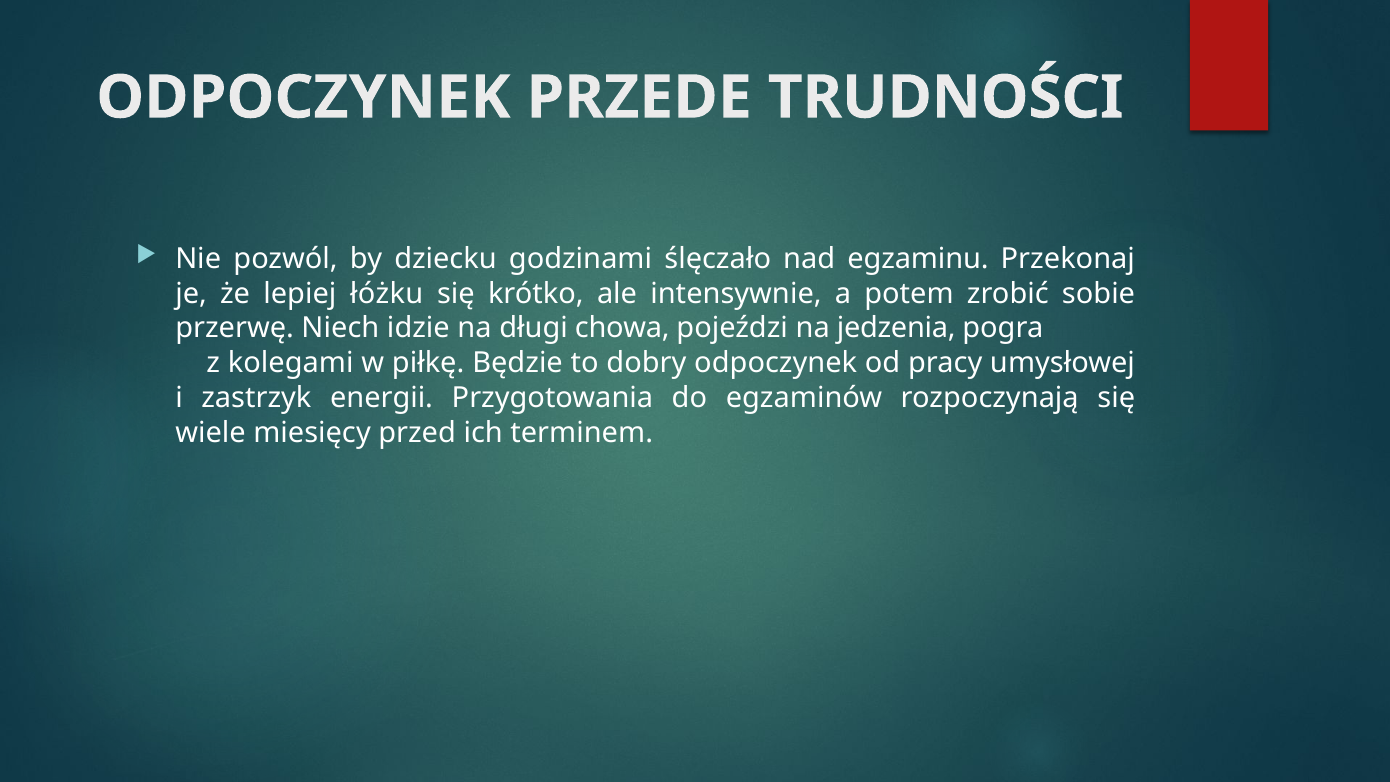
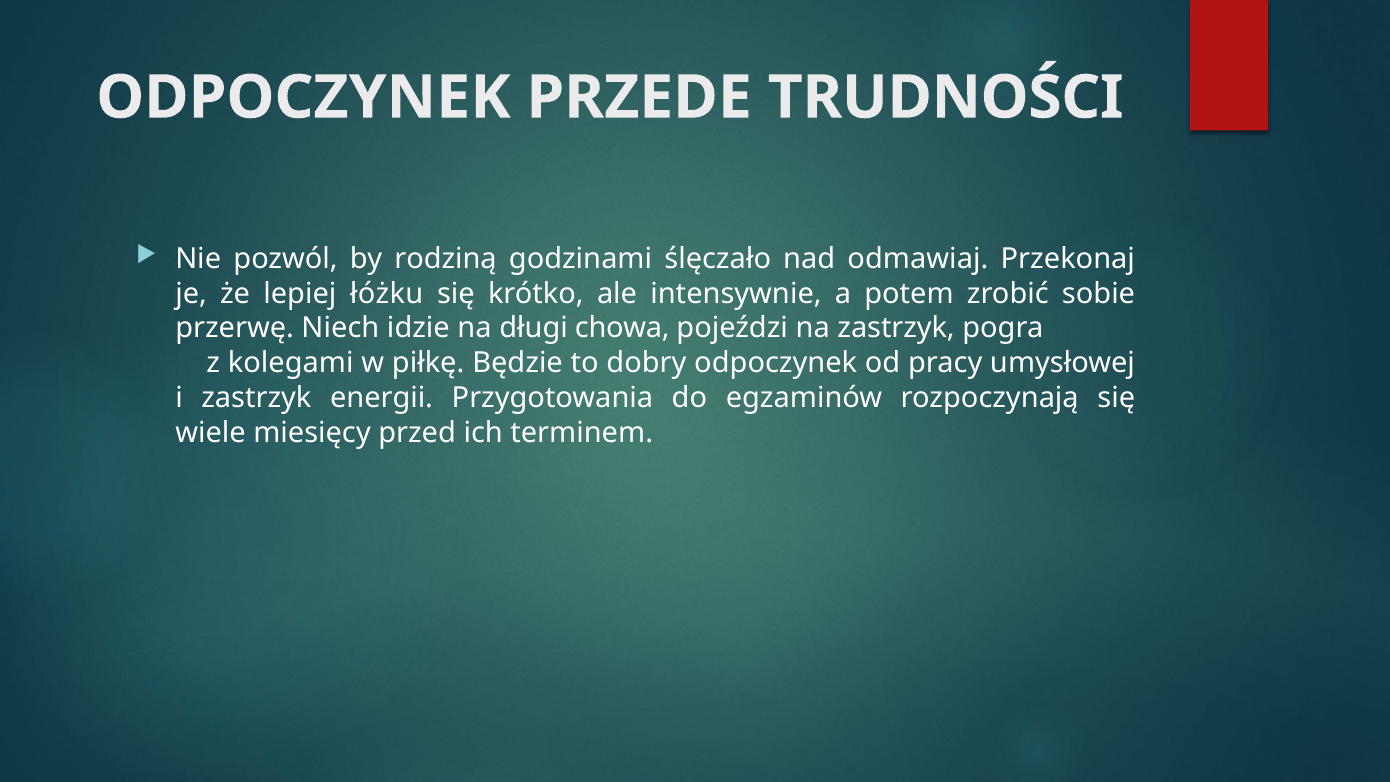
dziecku: dziecku -> rodziną
egzaminu: egzaminu -> odmawiaj
na jedzenia: jedzenia -> zastrzyk
